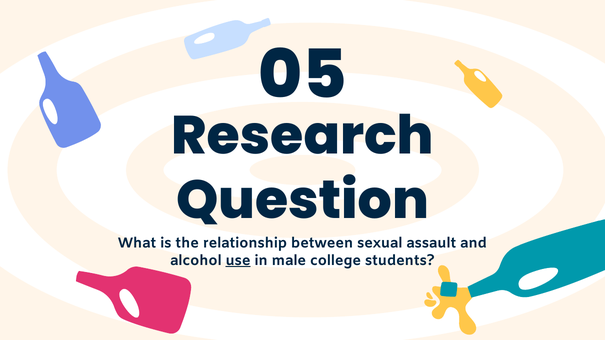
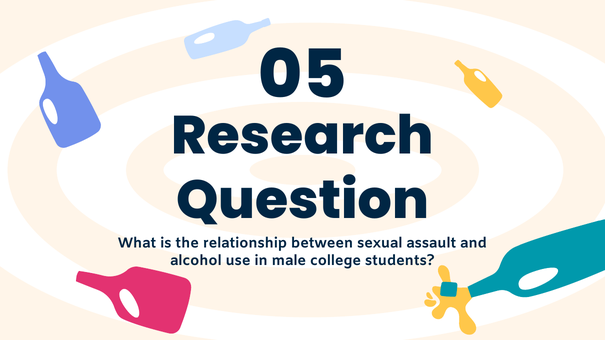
use underline: present -> none
